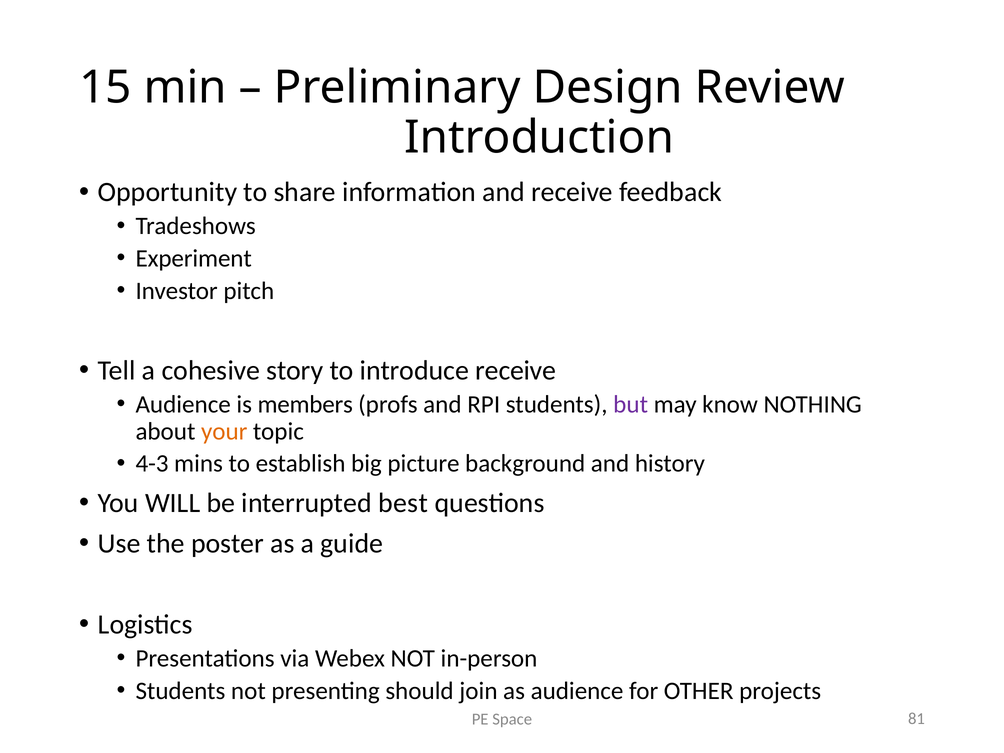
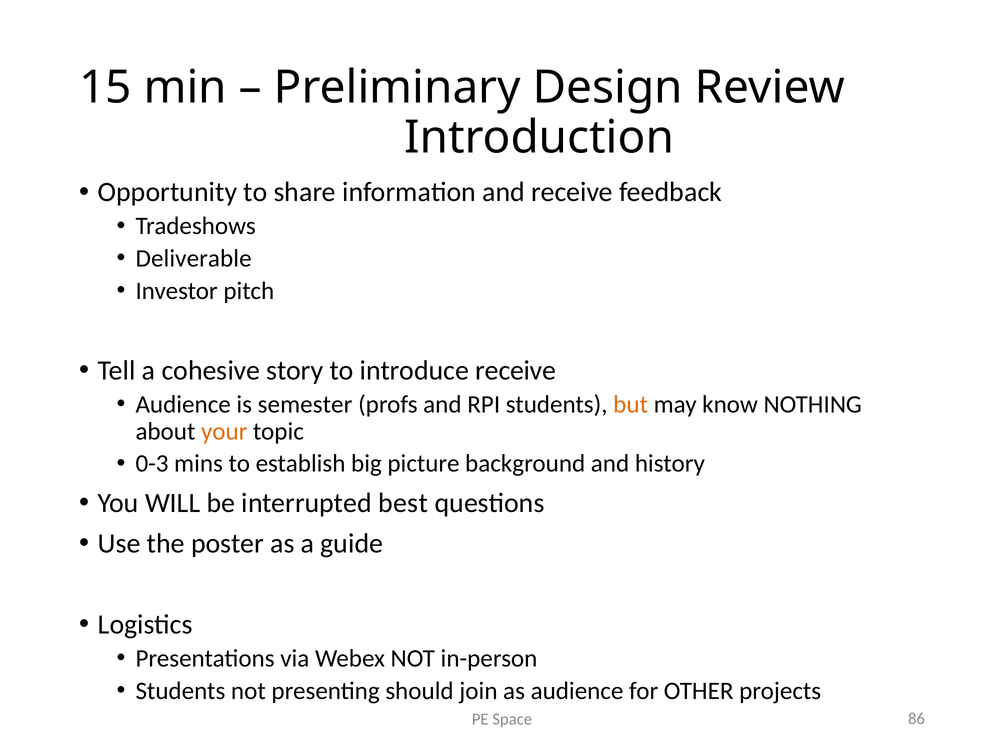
Experiment: Experiment -> Deliverable
members: members -> semester
but colour: purple -> orange
4-3: 4-3 -> 0-3
81: 81 -> 86
